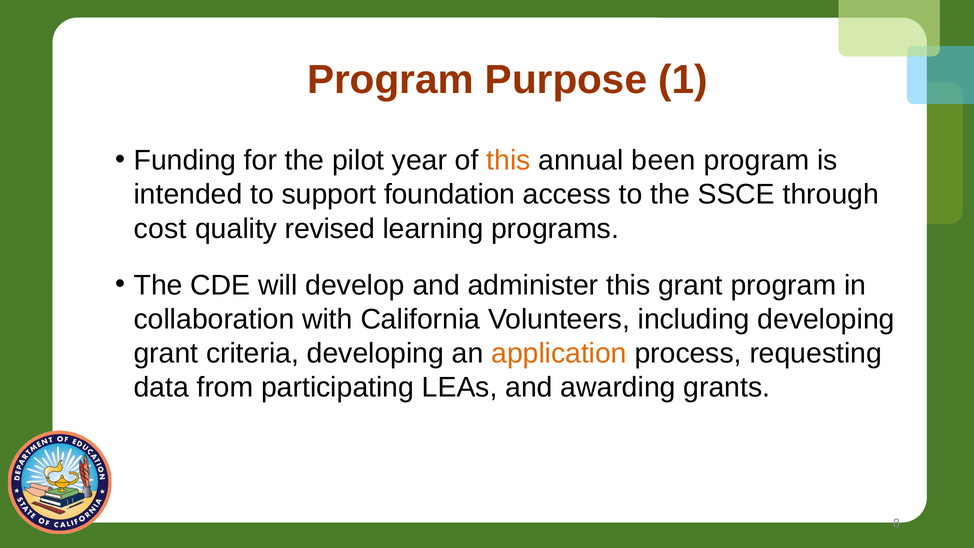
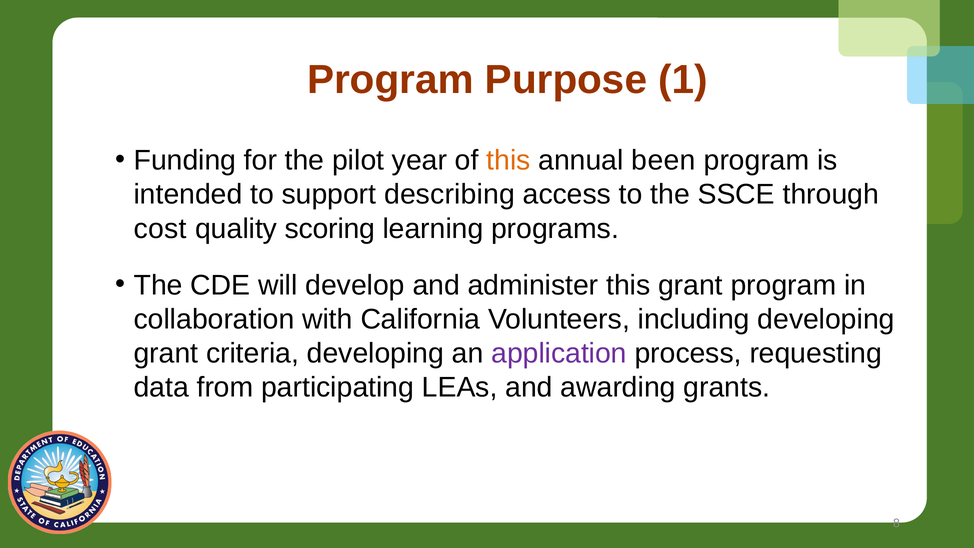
foundation: foundation -> describing
revised: revised -> scoring
application colour: orange -> purple
